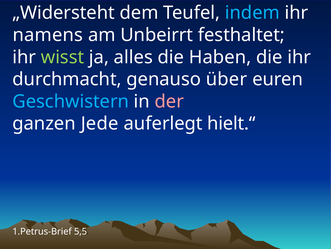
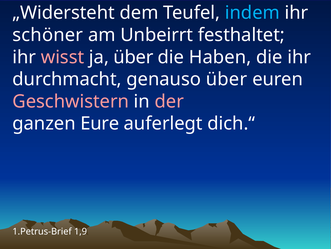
namens: namens -> schöner
wisst colour: light green -> pink
ja alles: alles -> über
Geschwistern colour: light blue -> pink
Jede: Jede -> Eure
hielt.“: hielt.“ -> dich.“
5,5: 5,5 -> 1,9
